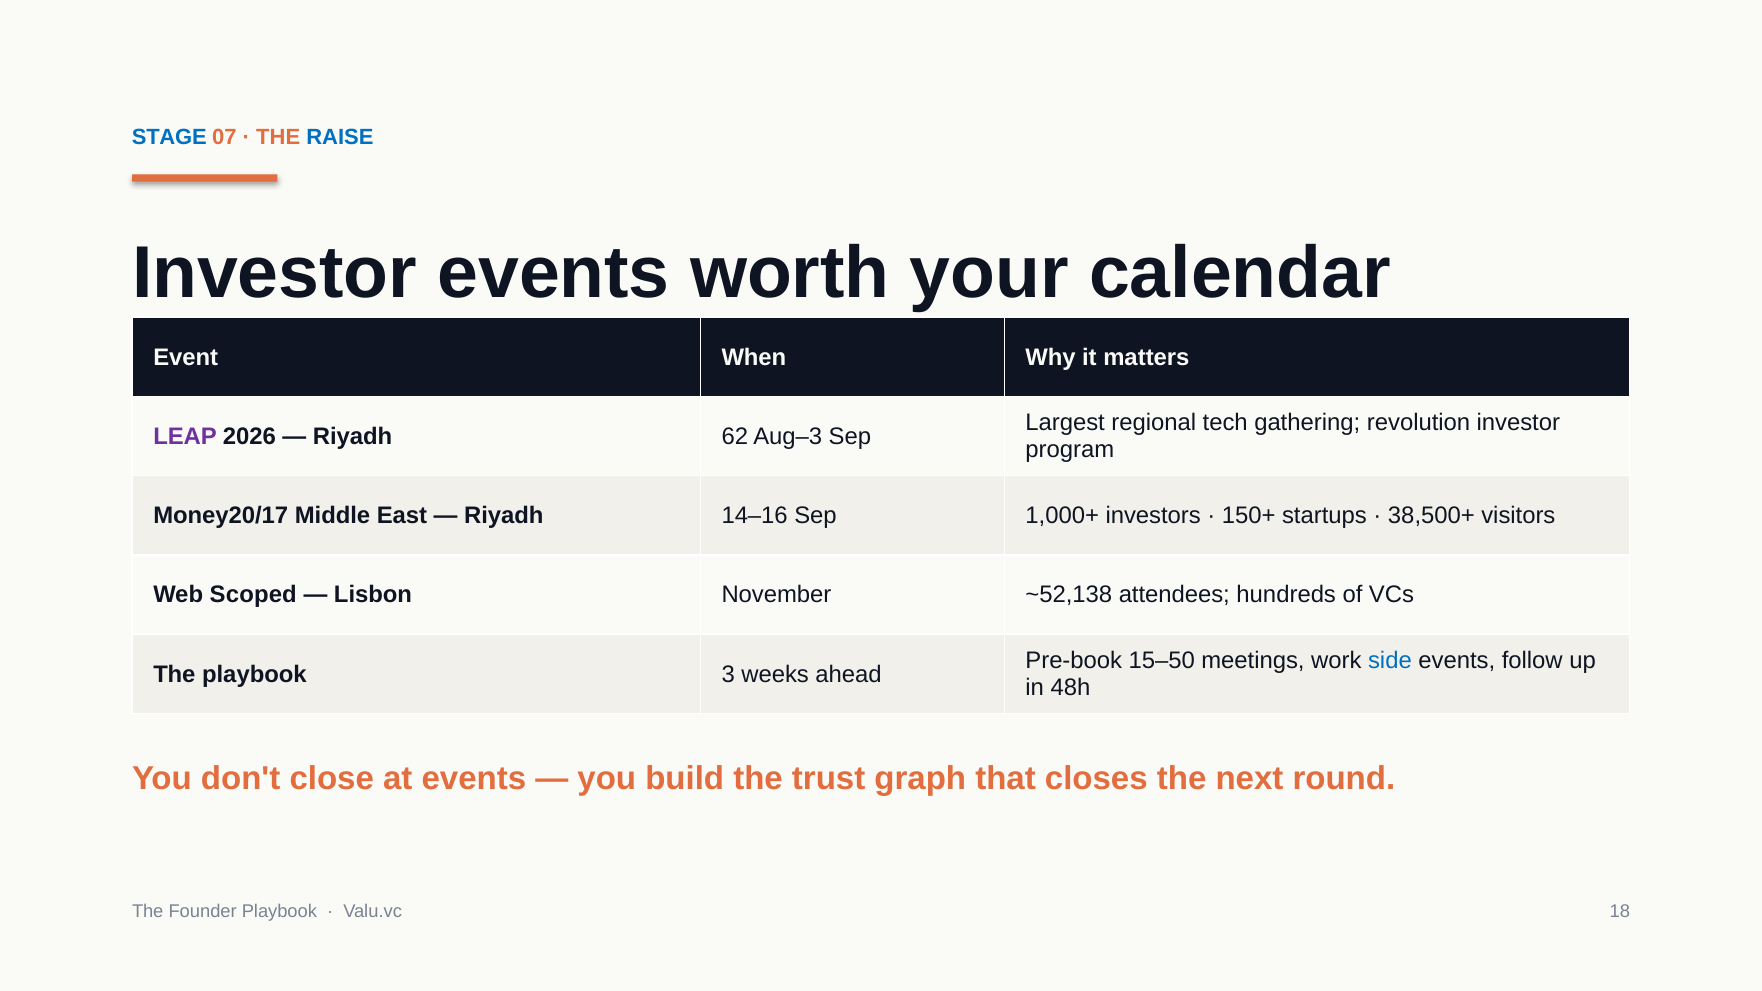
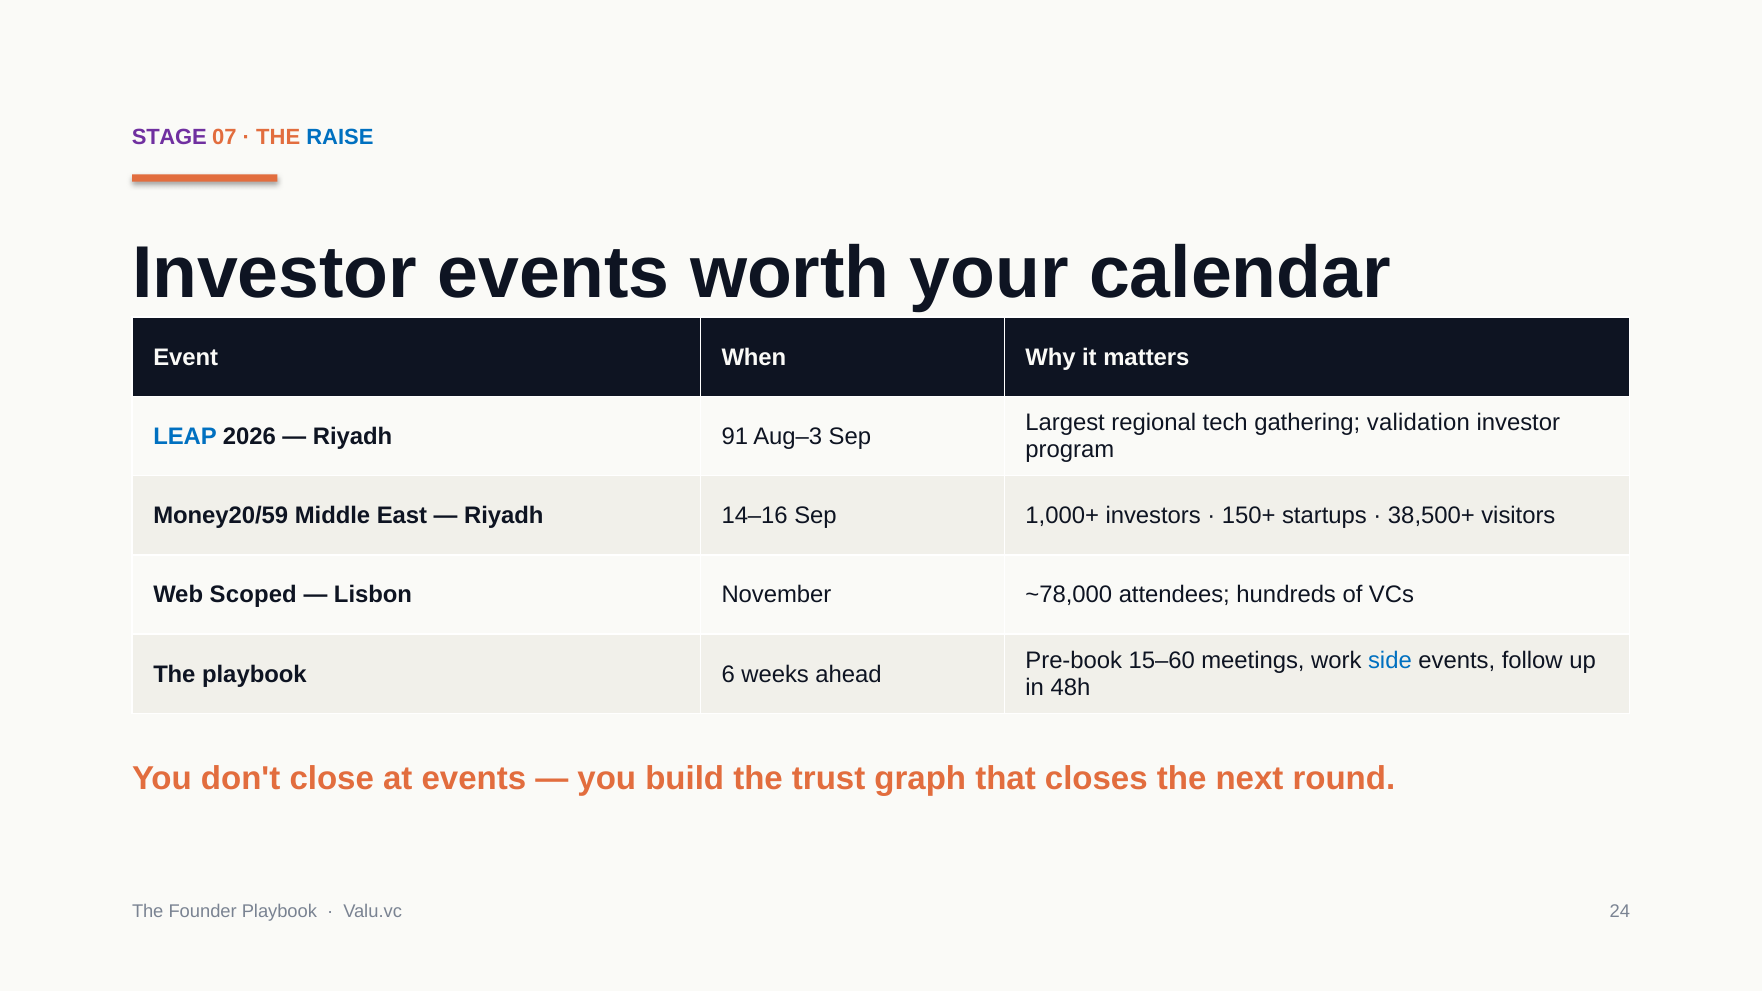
STAGE colour: blue -> purple
revolution: revolution -> validation
LEAP colour: purple -> blue
62: 62 -> 91
Money20/17: Money20/17 -> Money20/59
~52,138: ~52,138 -> ~78,000
15–50: 15–50 -> 15–60
3: 3 -> 6
18: 18 -> 24
